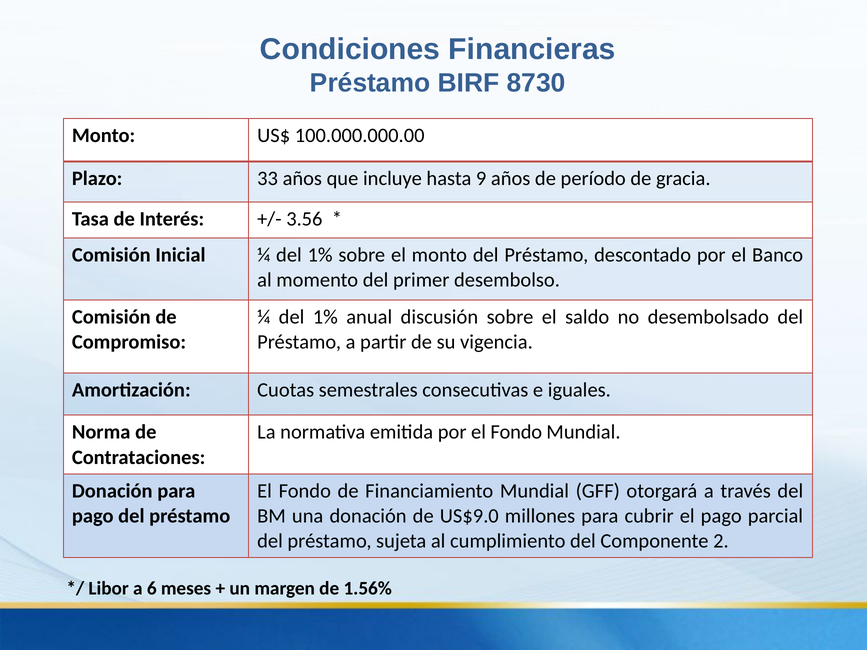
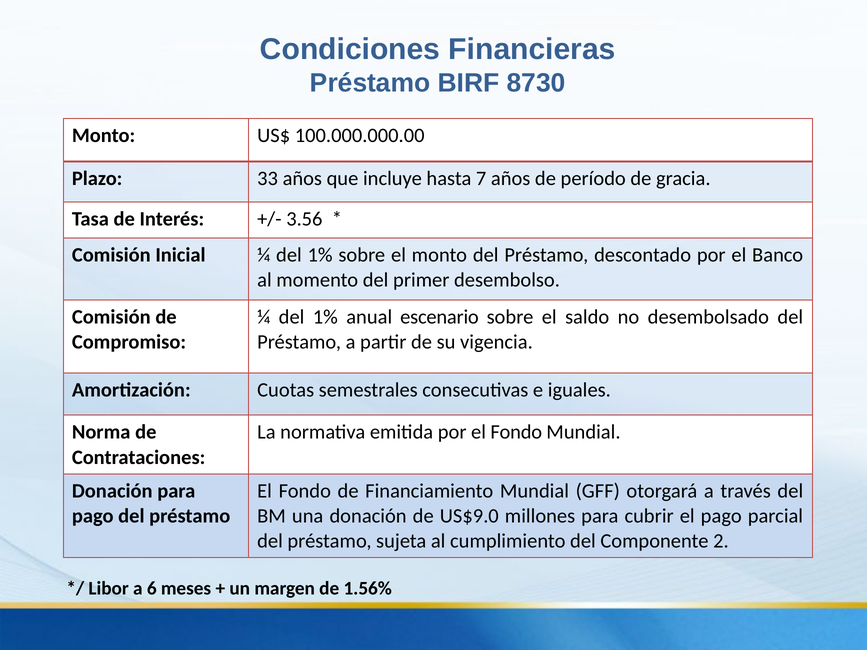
9: 9 -> 7
discusión: discusión -> escenario
